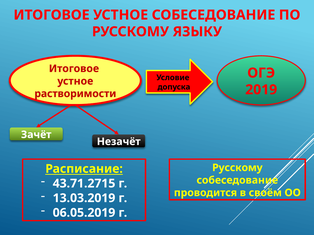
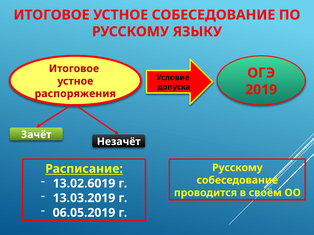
растворимости: растворимости -> распоряжения
43.71.2715: 43.71.2715 -> 13.02.6019
